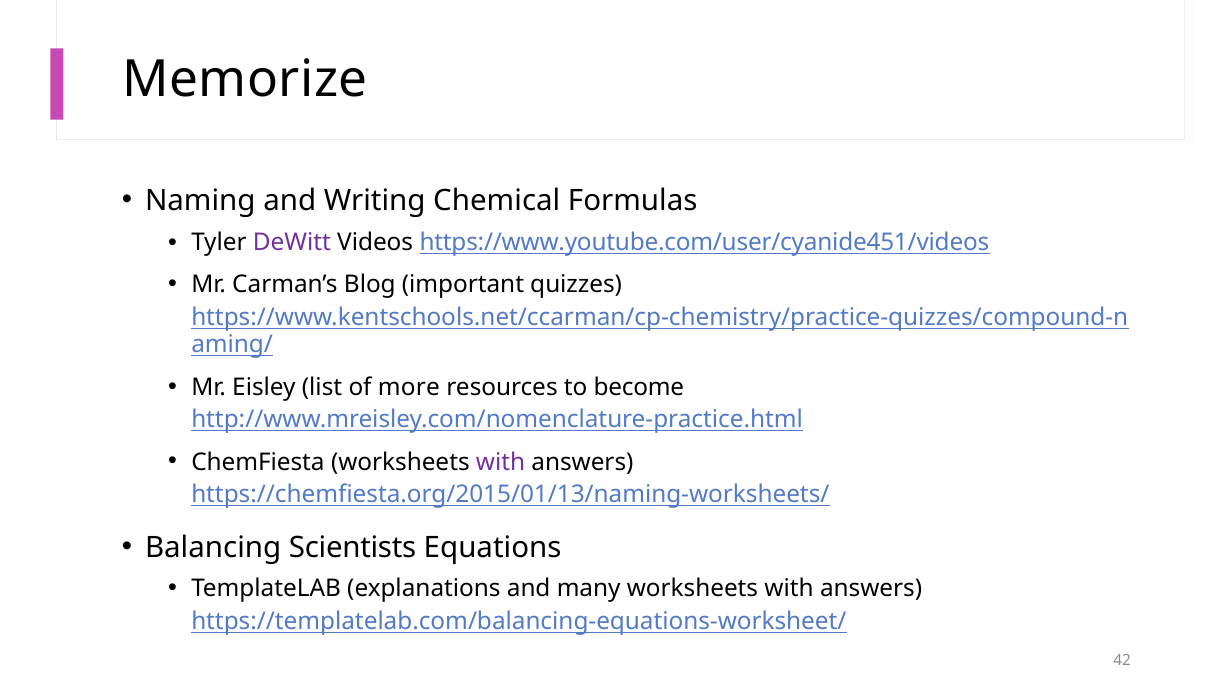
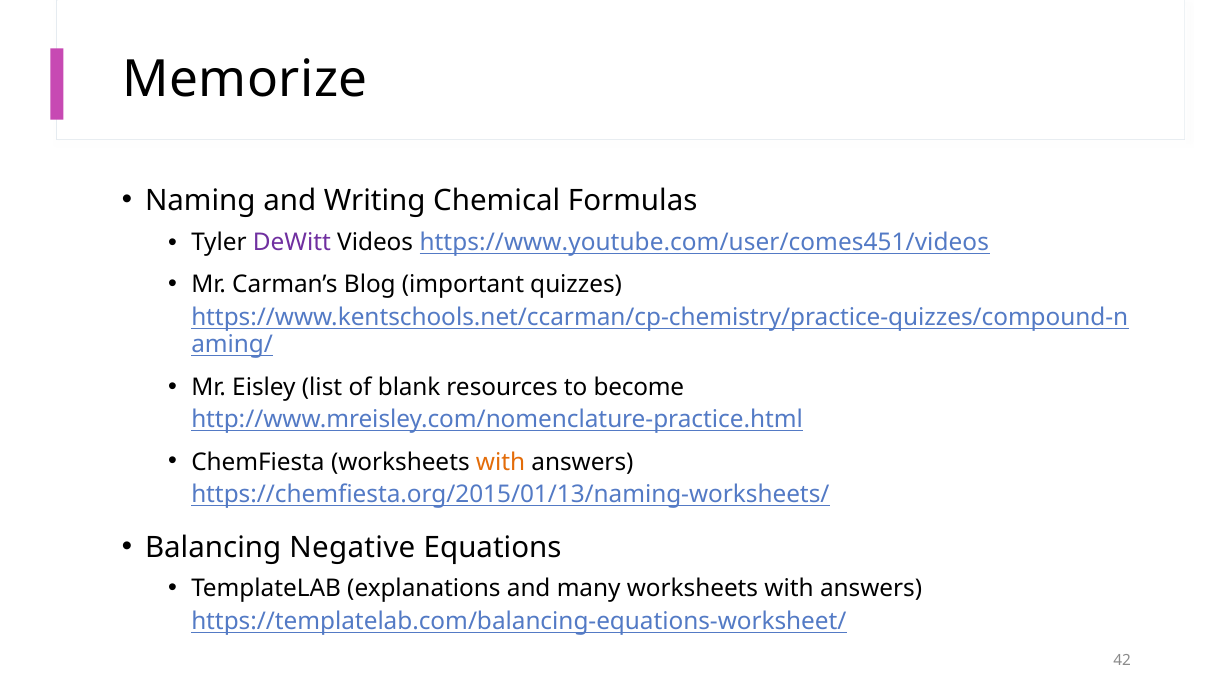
https://www.youtube.com/user/cyanide451/videos: https://www.youtube.com/user/cyanide451/videos -> https://www.youtube.com/user/comes451/videos
more: more -> blank
with at (501, 462) colour: purple -> orange
Scientists: Scientists -> Negative
